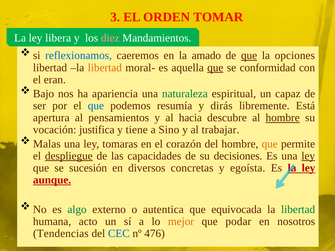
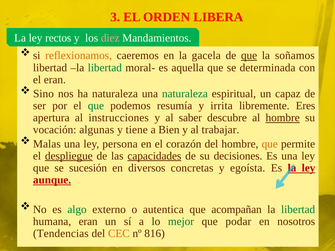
TOMAR: TOMAR -> LIBERA
libera: libera -> rectos
reflexionamos colour: blue -> orange
amado: amado -> gacela
opciones: opciones -> soñamos
libertad at (105, 68) colour: orange -> green
que at (215, 68) underline: present -> none
conformidad: conformidad -> determinada
Bajo: Bajo -> Sino
ha apariencia: apariencia -> naturaleza
que at (96, 106) colour: blue -> green
dirás: dirás -> irrita
Está: Está -> Eres
pensamientos: pensamientos -> instrucciones
hacia: hacia -> saber
justifica: justifica -> algunas
Sino: Sino -> Bien
tomaras: tomaras -> persona
capacidades underline: none -> present
ley at (308, 156) underline: present -> none
equivocada: equivocada -> acompañan
humana acto: acto -> eran
mejor colour: orange -> green
CEC colour: blue -> orange
476: 476 -> 816
